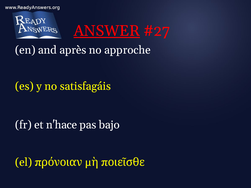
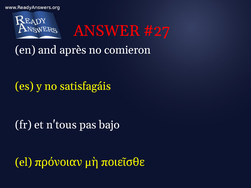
ANSWER underline: present -> none
approche: approche -> comieron
n'hace: n'hace -> n'tous
